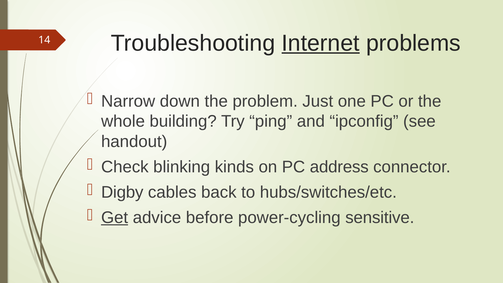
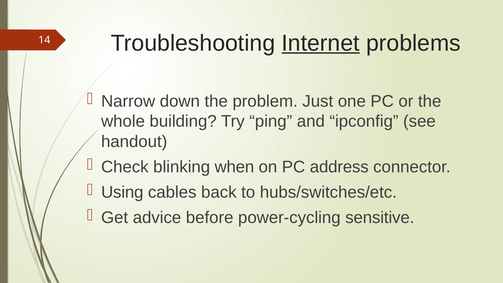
kinds: kinds -> when
Digby: Digby -> Using
Get underline: present -> none
